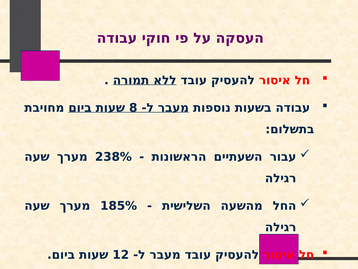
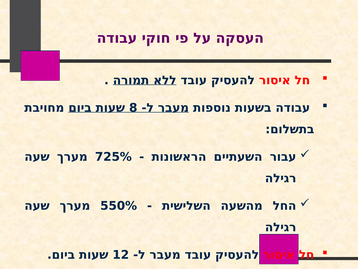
238%: 238% -> 725%
185%: 185% -> 550%
